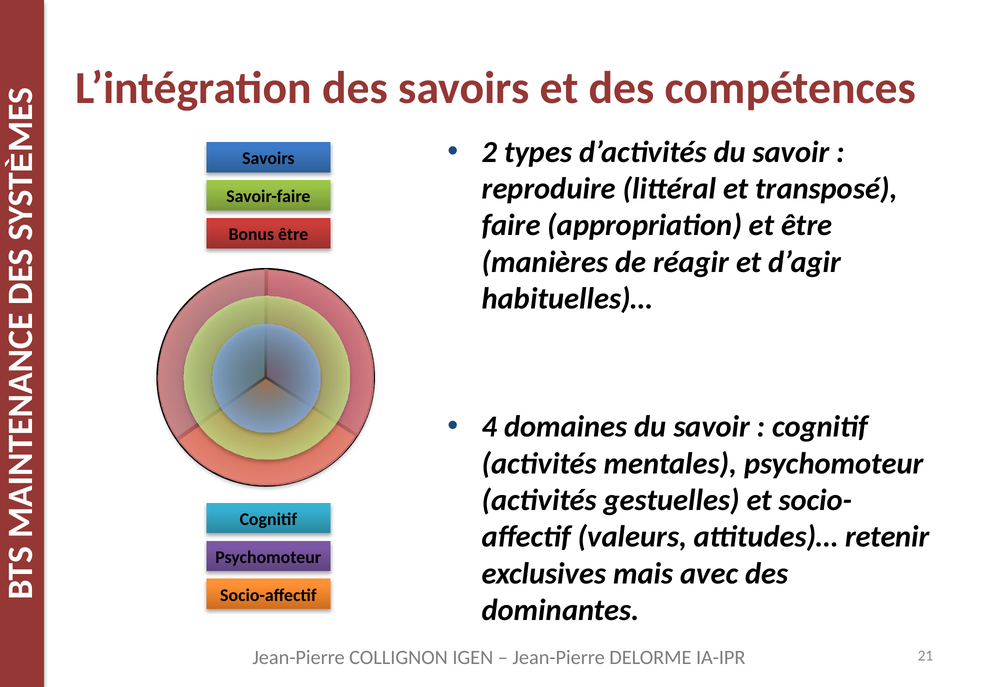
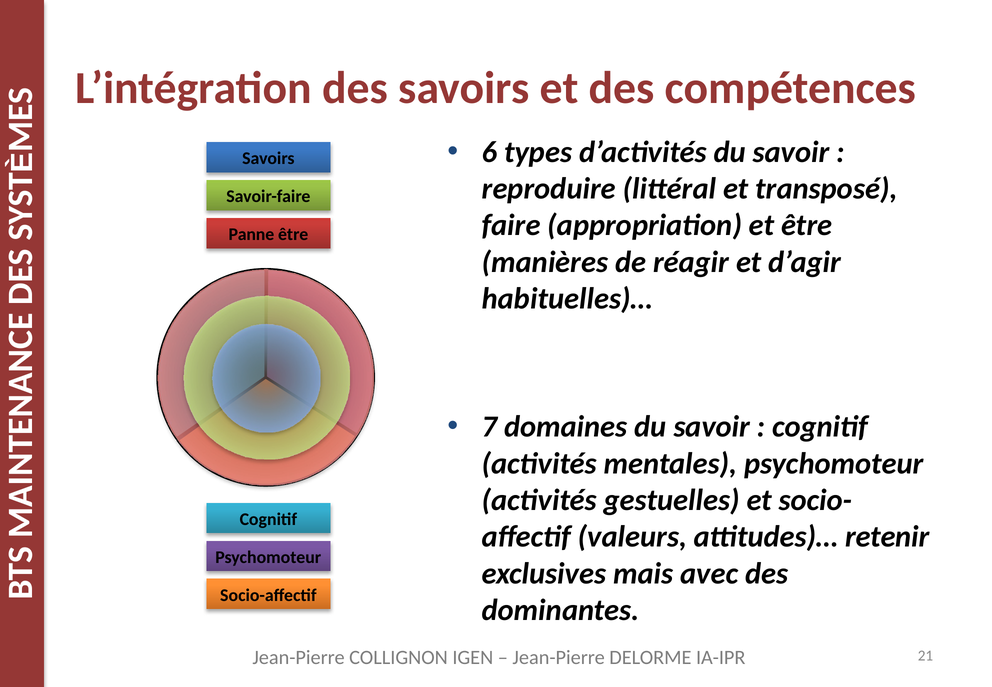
2: 2 -> 6
Bonus: Bonus -> Panne
4: 4 -> 7
